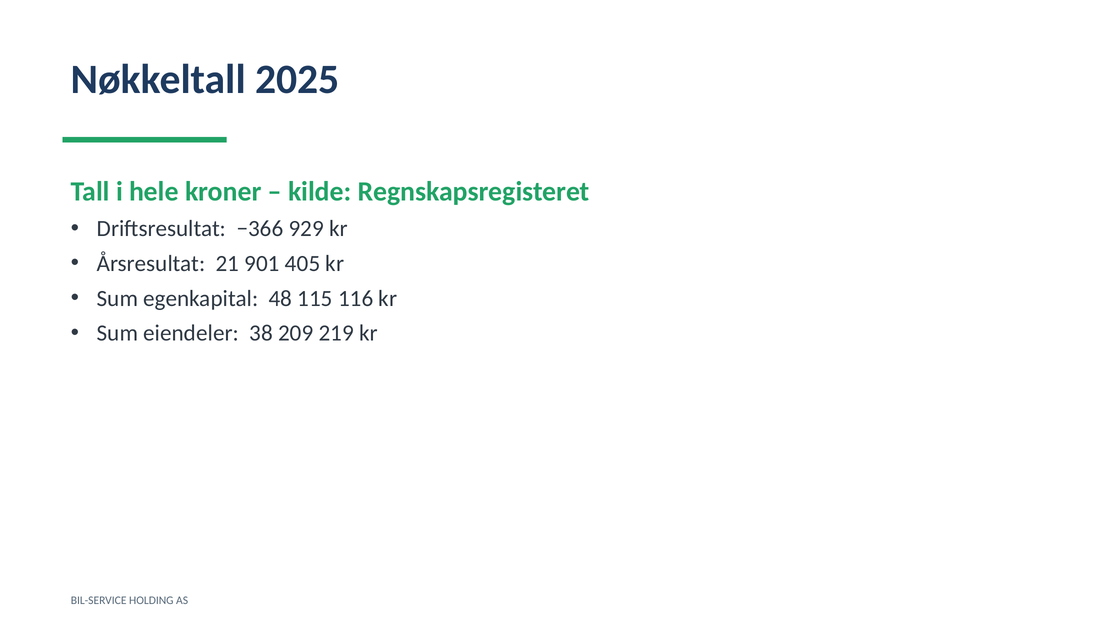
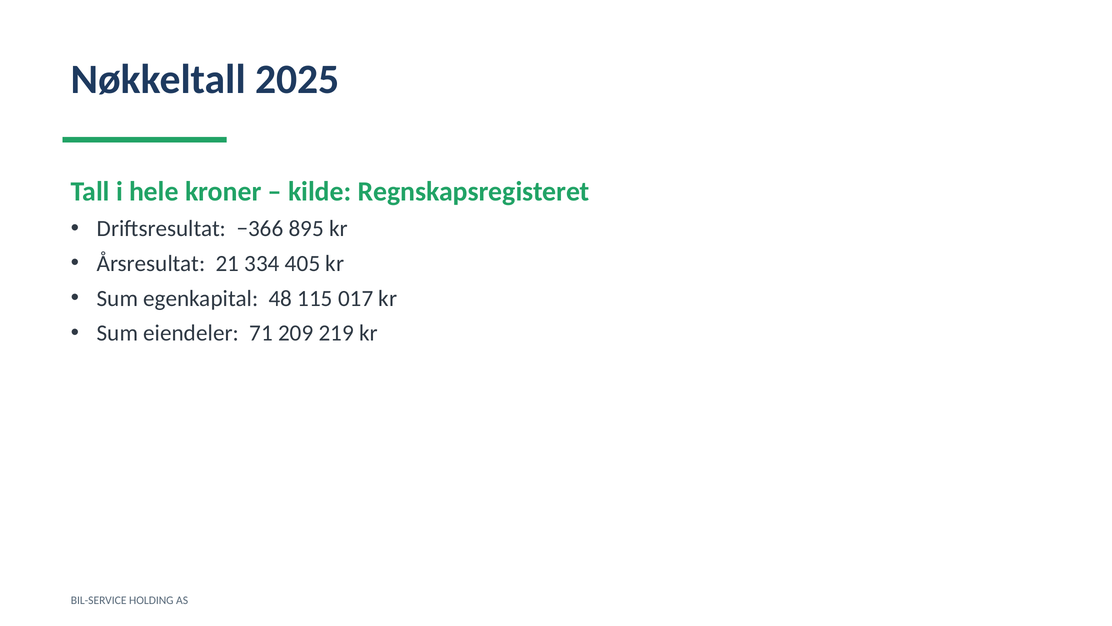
929: 929 -> 895
901: 901 -> 334
116: 116 -> 017
38: 38 -> 71
